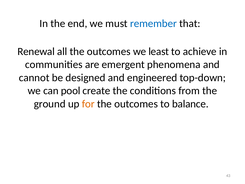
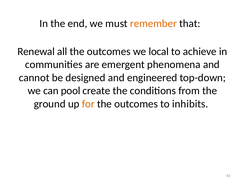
remember colour: blue -> orange
least: least -> local
balance: balance -> inhibits
